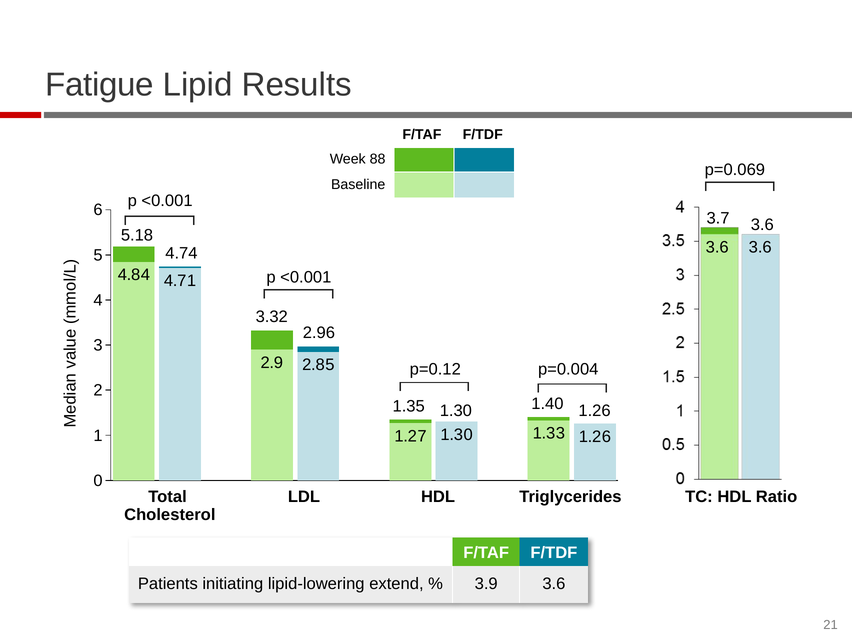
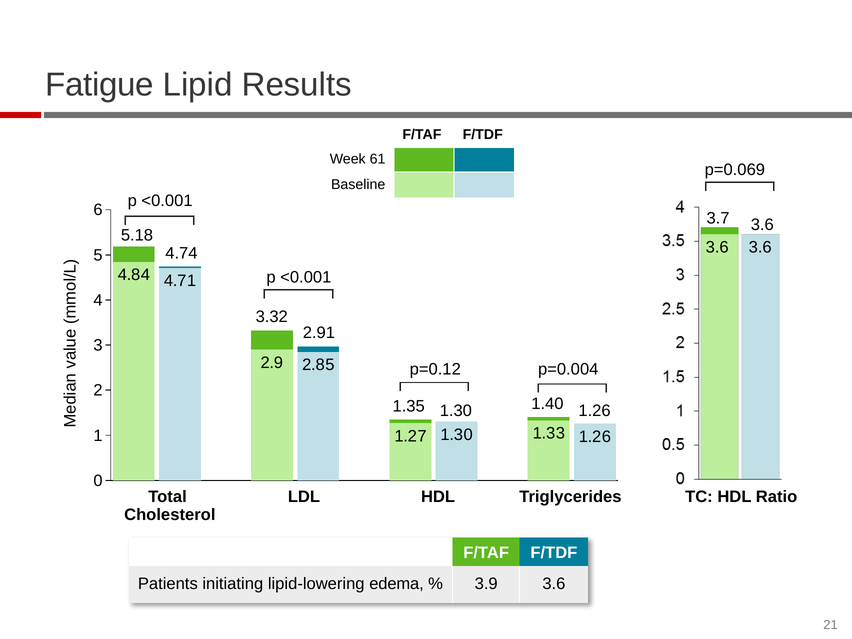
88: 88 -> 61
2.96: 2.96 -> 2.91
extend: extend -> edema
